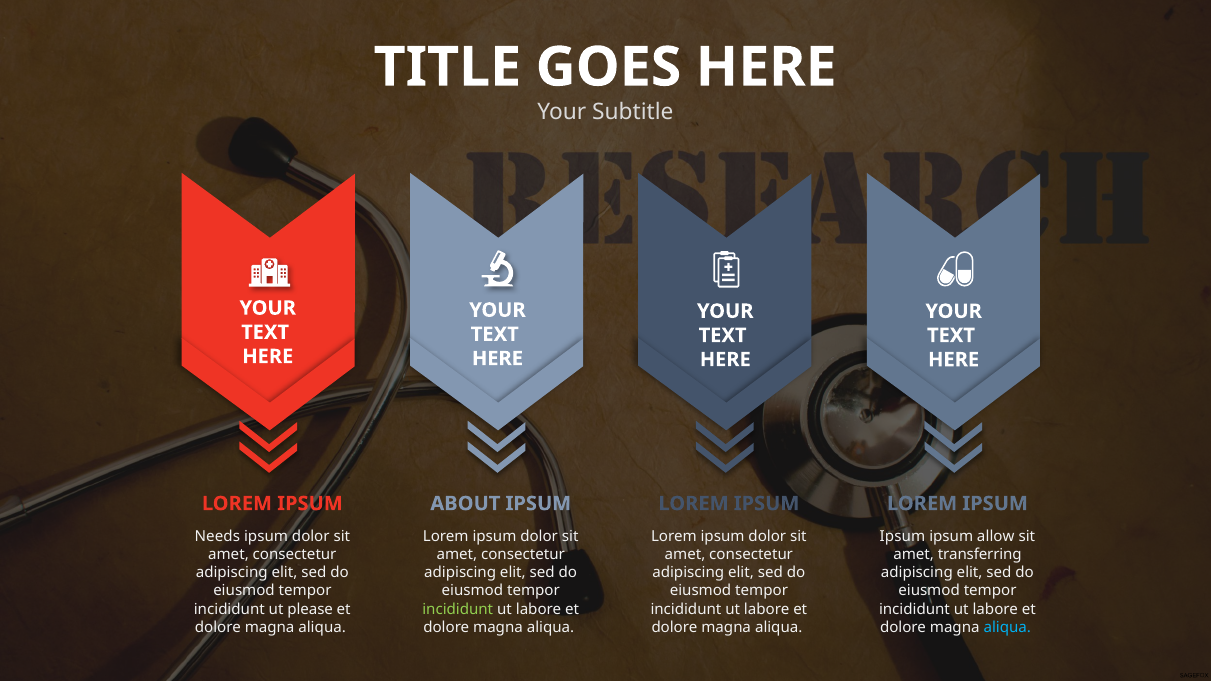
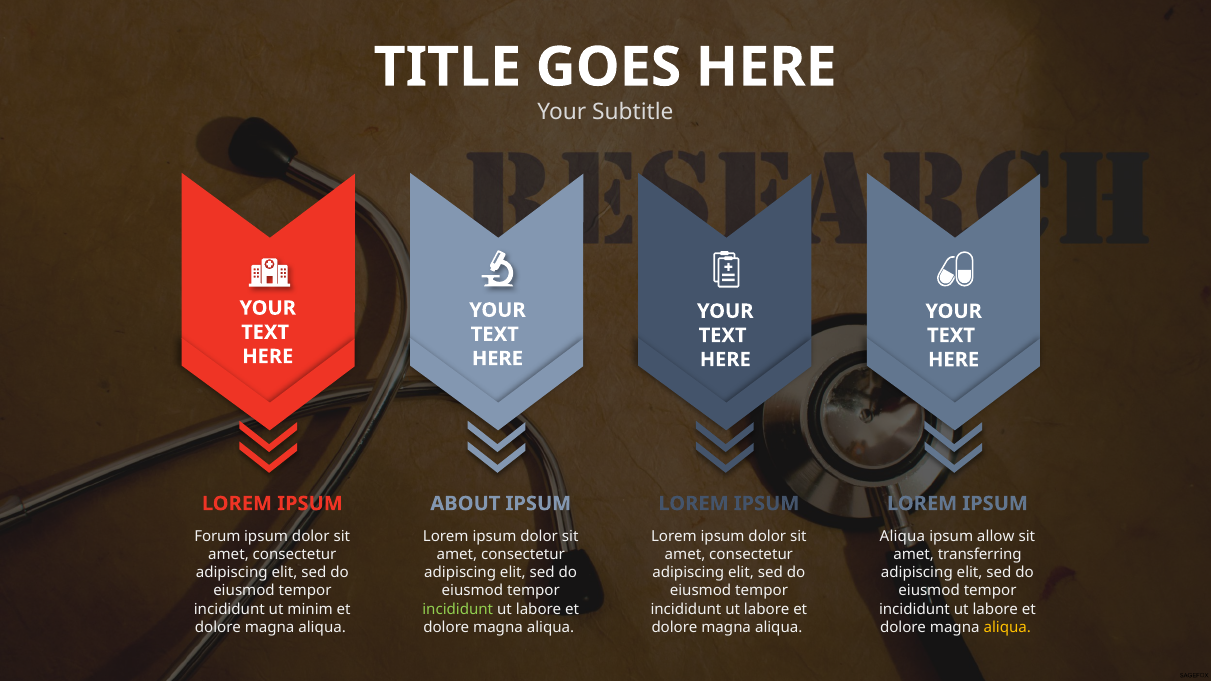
Needs: Needs -> Forum
Ipsum at (902, 537): Ipsum -> Aliqua
please: please -> minim
aliqua at (1007, 627) colour: light blue -> yellow
